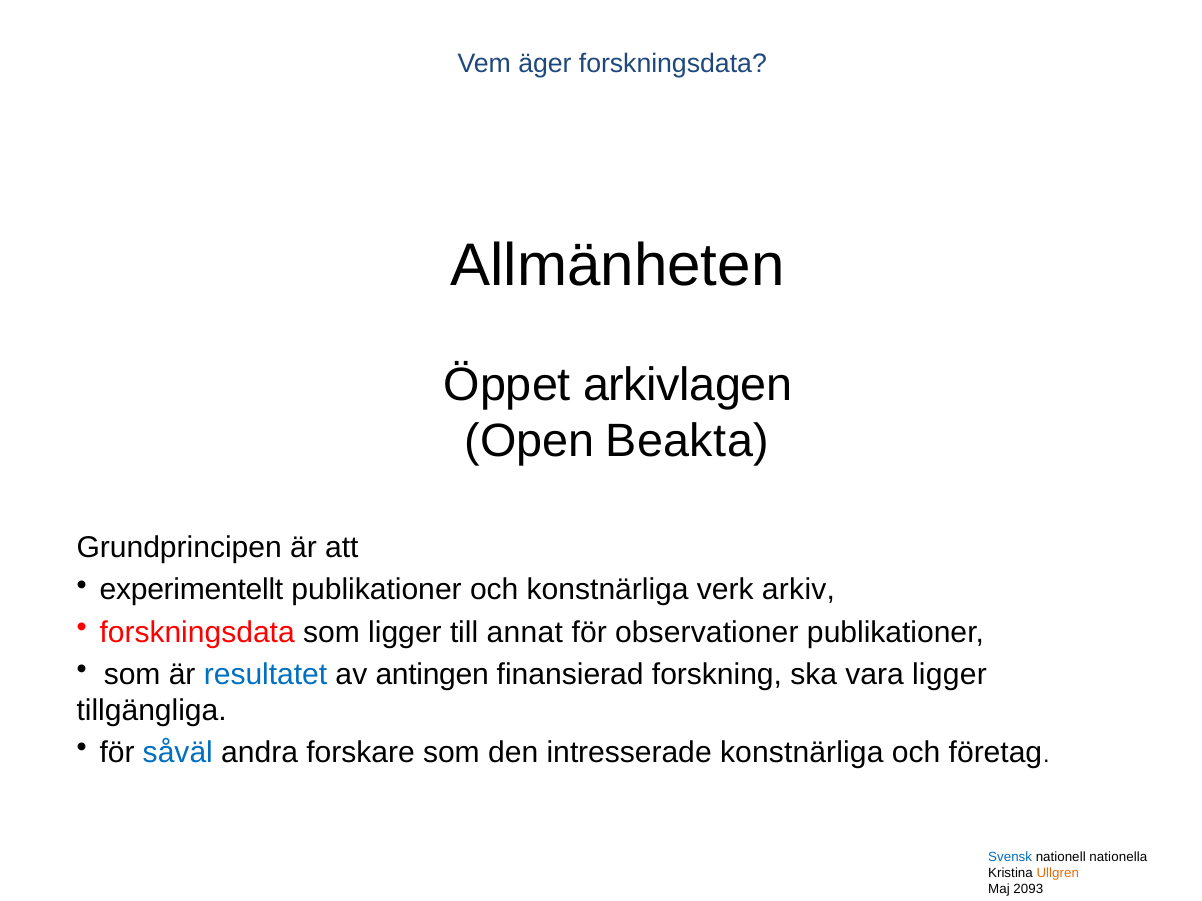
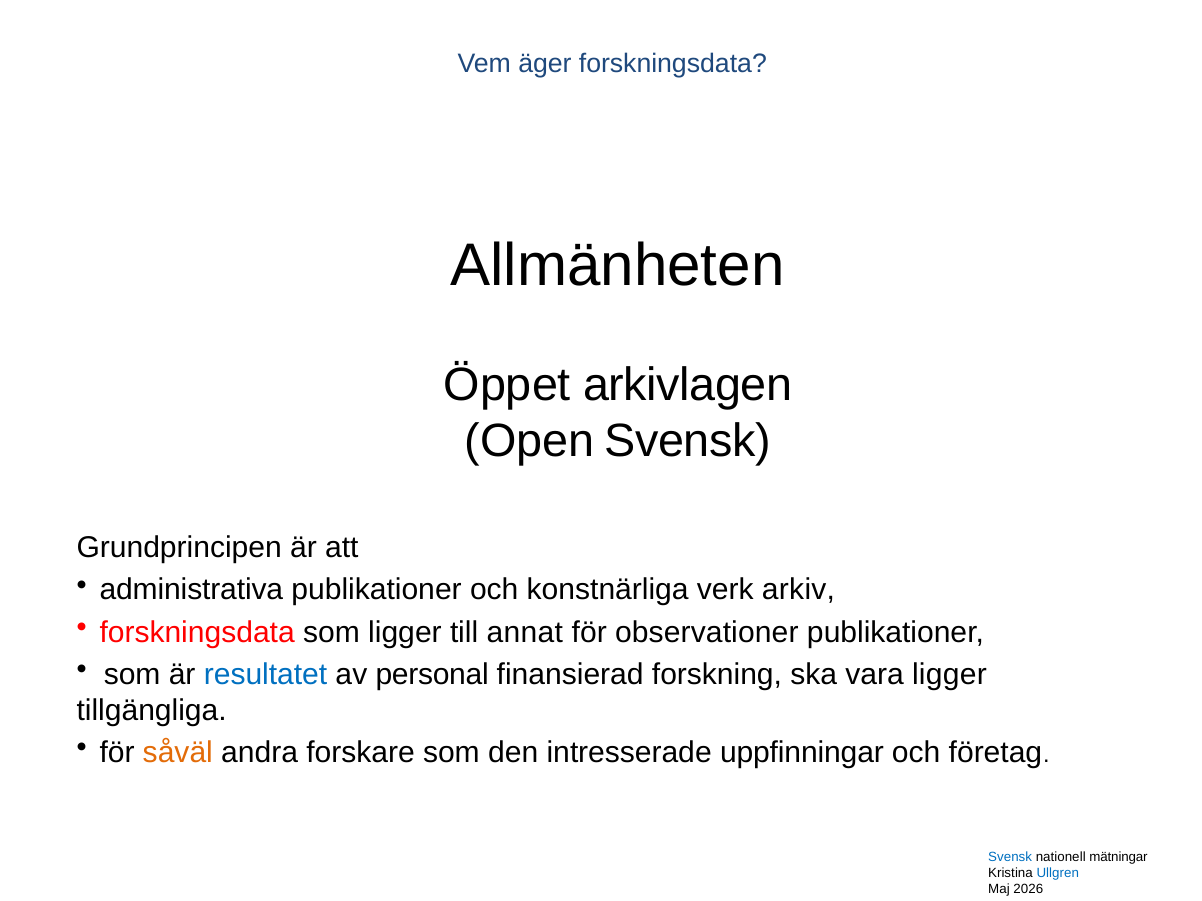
Open Beakta: Beakta -> Svensk
experimentellt: experimentellt -> administrativa
antingen: antingen -> personal
såväl colour: blue -> orange
intresserade konstnärliga: konstnärliga -> uppfinningar
nationella: nationella -> mätningar
Ullgren colour: orange -> blue
2093: 2093 -> 2026
